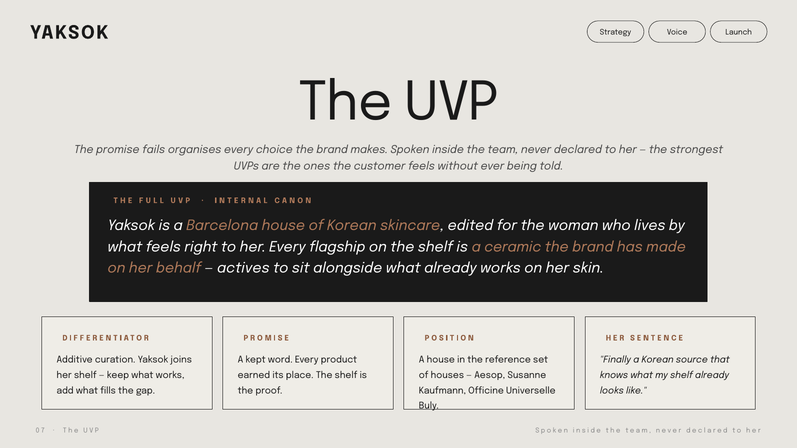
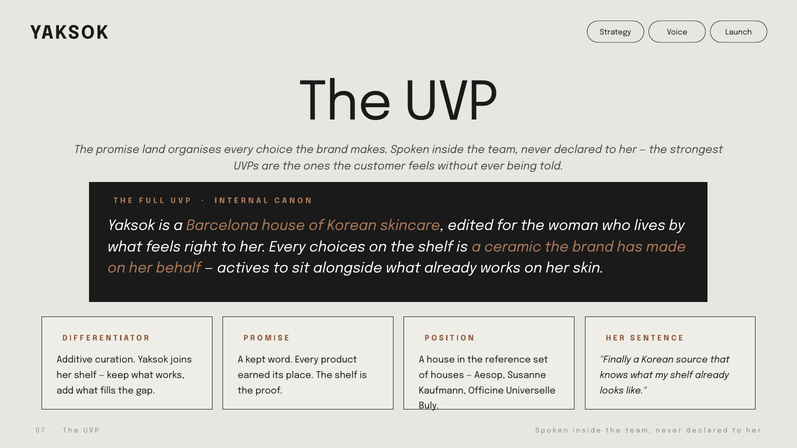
fails: fails -> land
flagship: flagship -> choices
